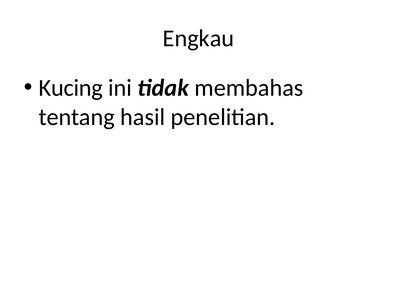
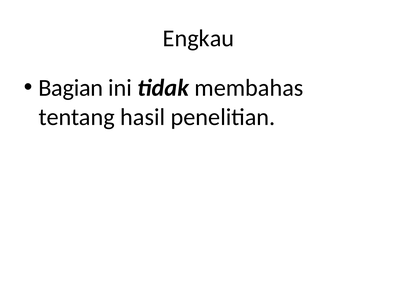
Kucing: Kucing -> Bagian
